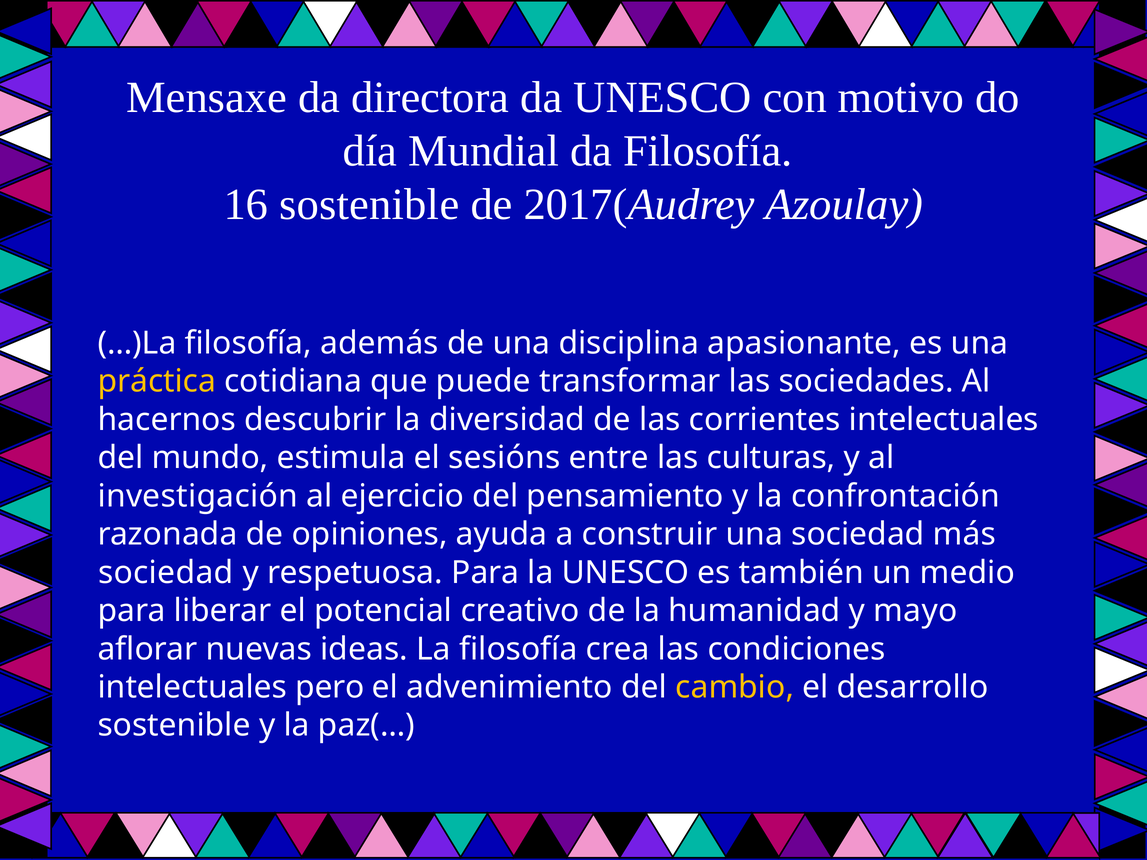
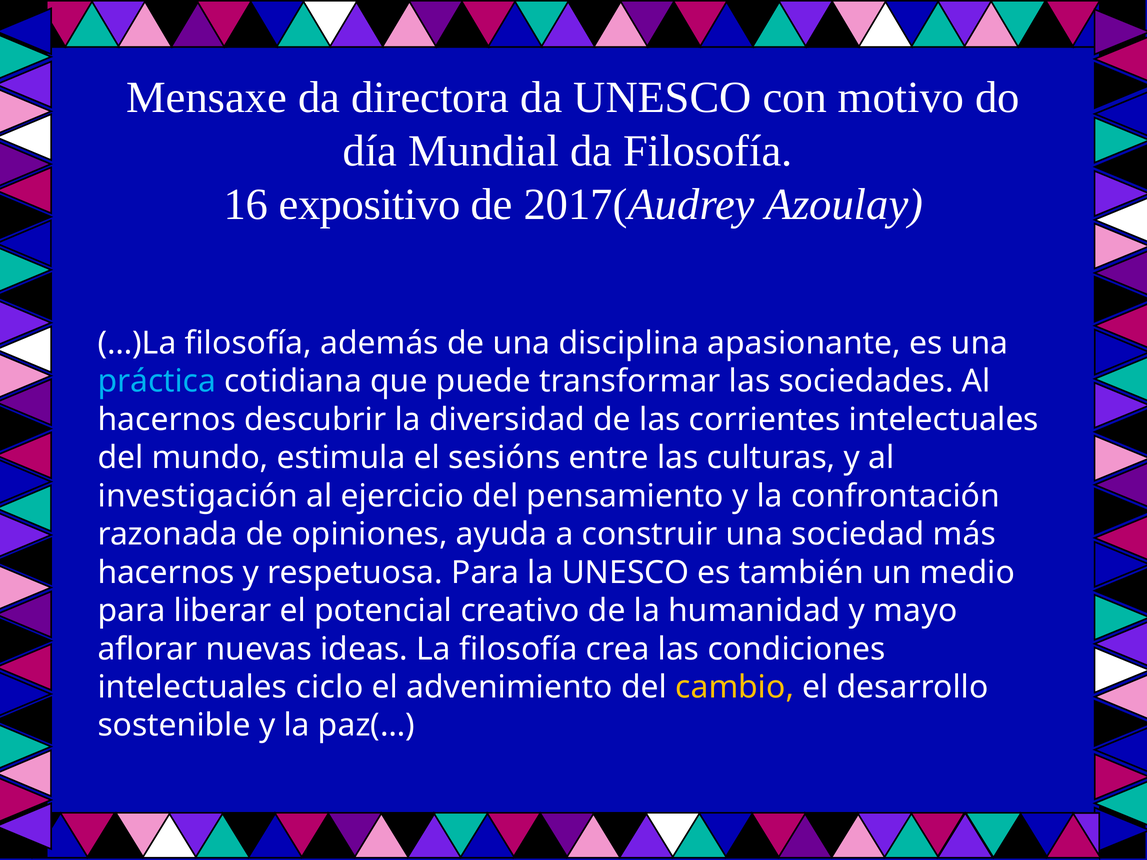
16 sostenible: sostenible -> expositivo
práctica colour: yellow -> light blue
sociedad at (166, 573): sociedad -> hacernos
pero: pero -> ciclo
